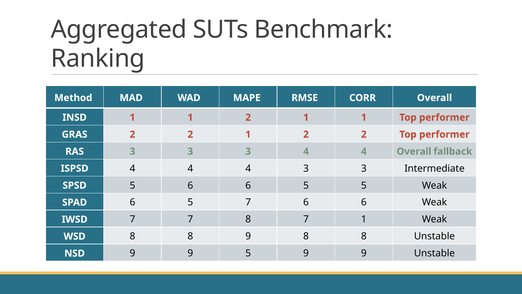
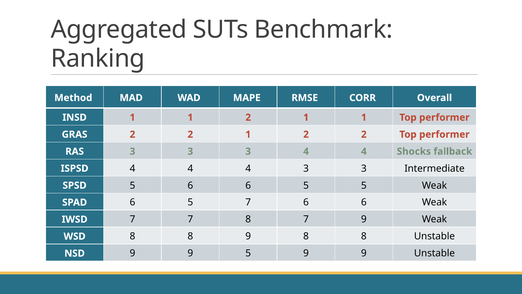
4 Overall: Overall -> Shocks
7 1: 1 -> 9
